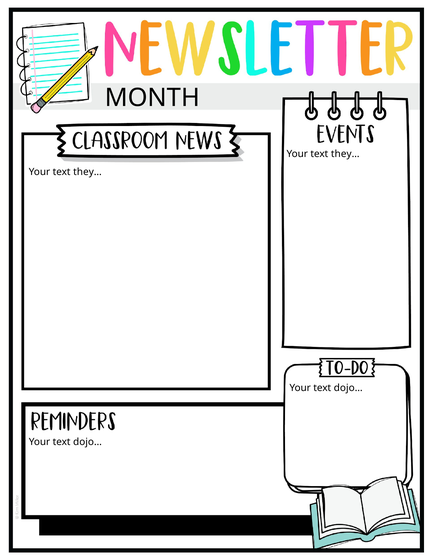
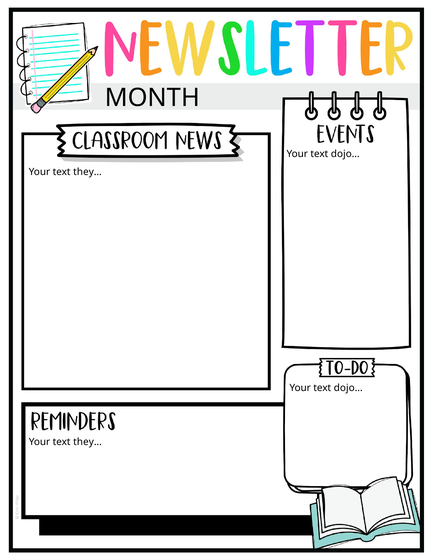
they… at (345, 154): they… -> dojo…
dojo… at (87, 441): dojo… -> they…
